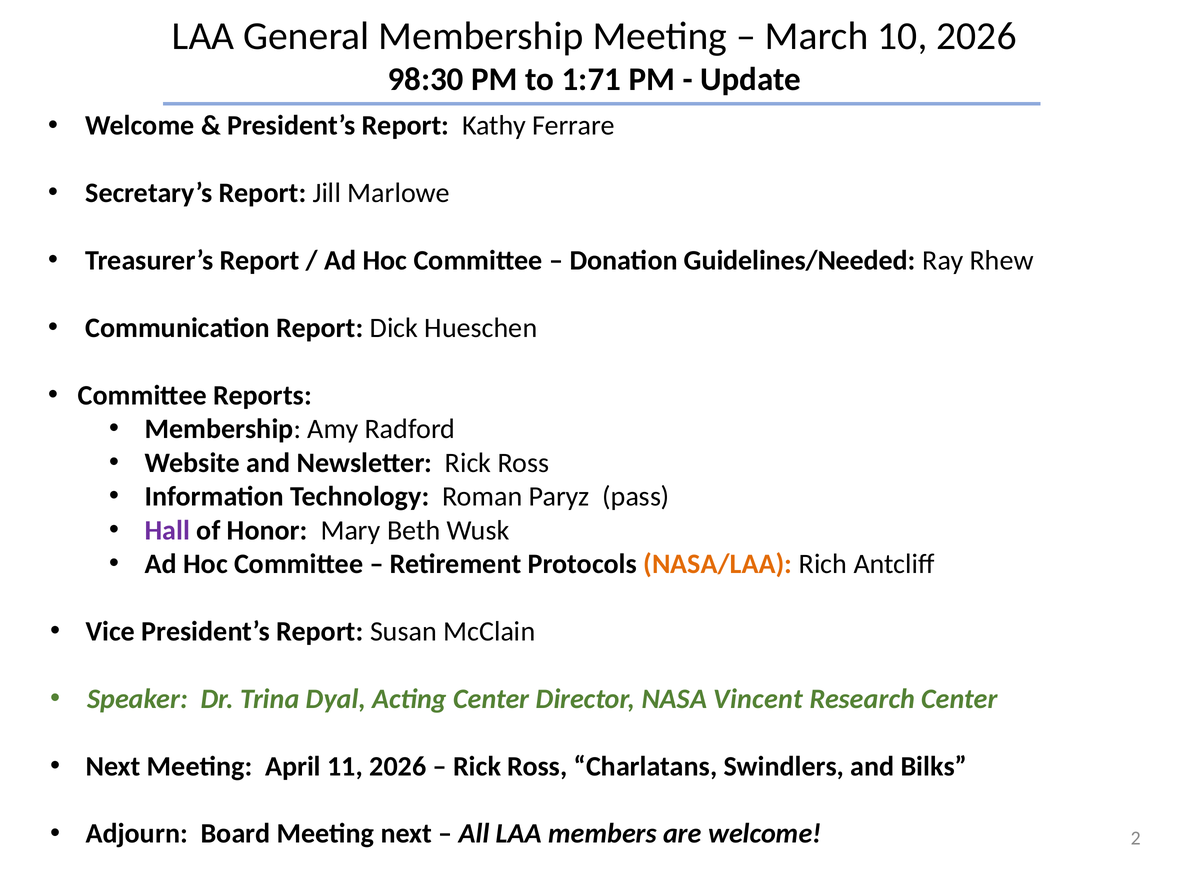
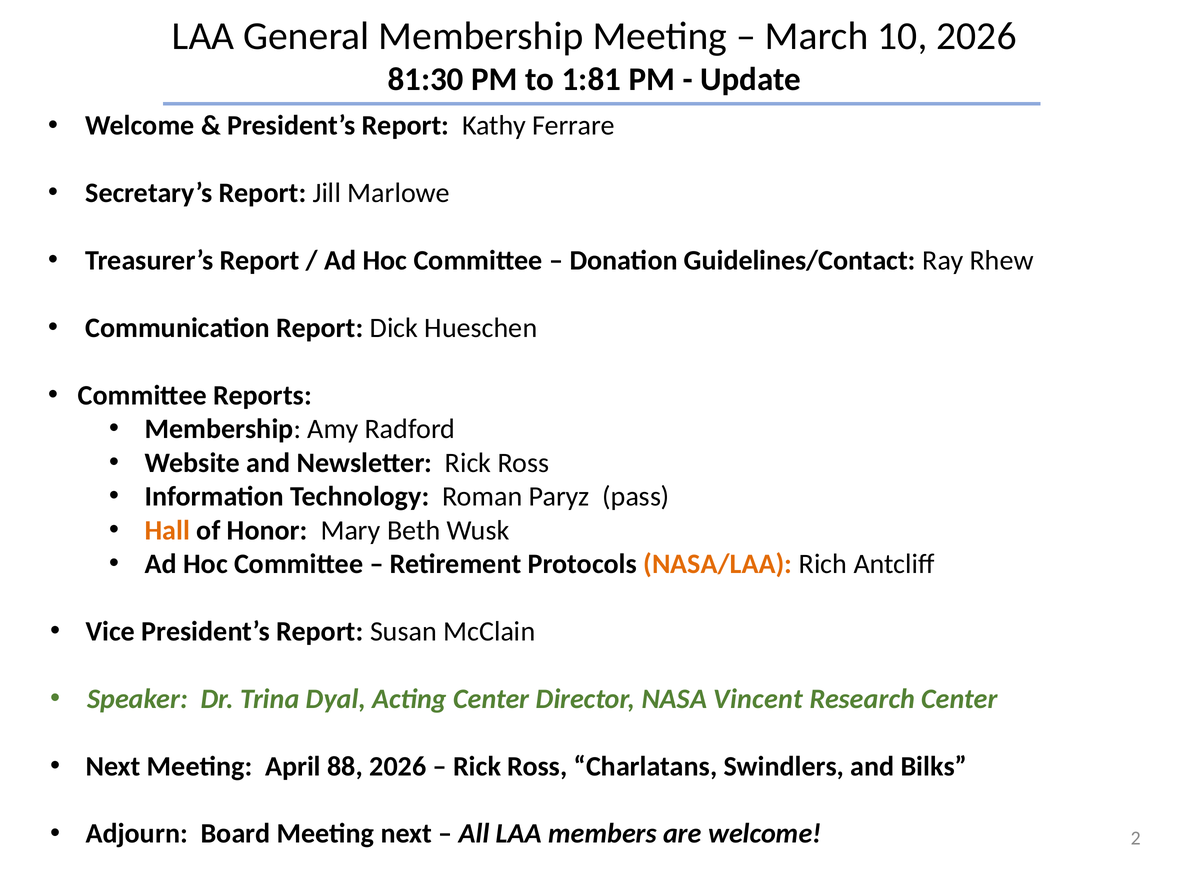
98:30: 98:30 -> 81:30
1:71: 1:71 -> 1:81
Guidelines/Needed: Guidelines/Needed -> Guidelines/Contact
Hall colour: purple -> orange
11: 11 -> 88
